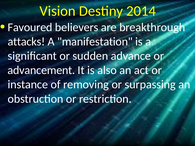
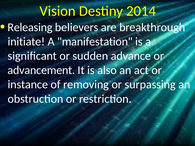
Favoured: Favoured -> Releasing
attacks: attacks -> initiate
